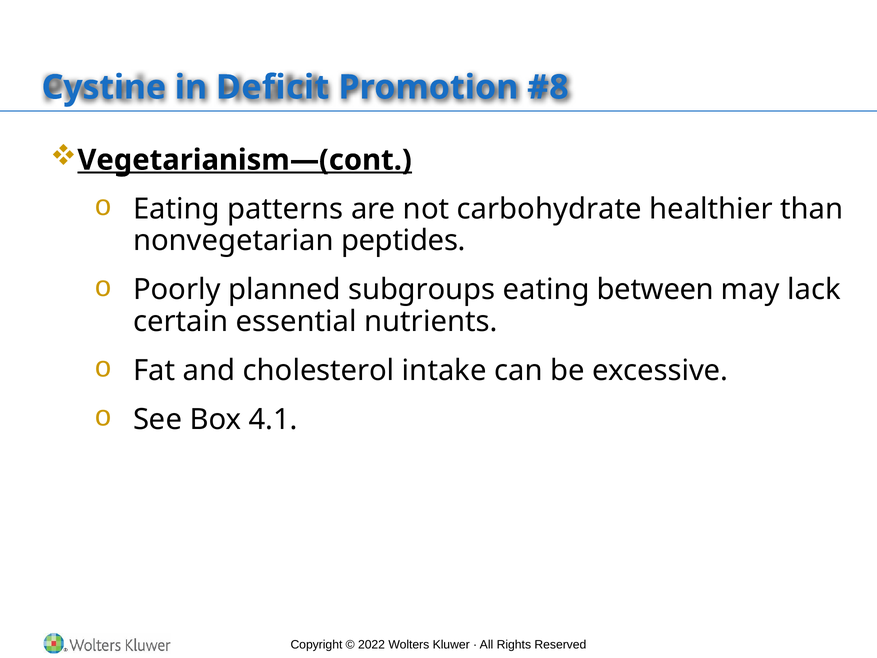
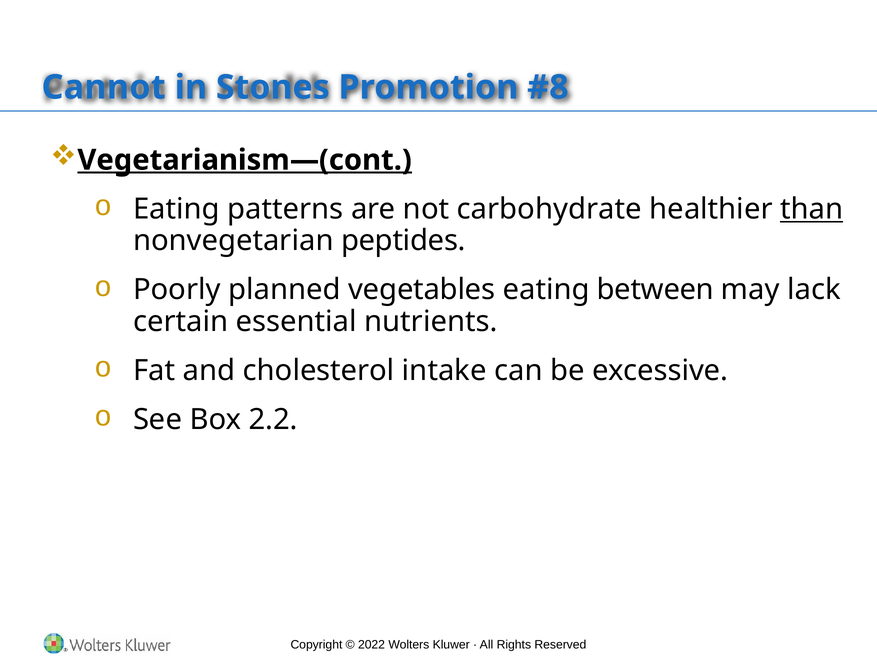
Cystine: Cystine -> Cannot
Deficit: Deficit -> Stones
than underline: none -> present
subgroups: subgroups -> vegetables
4.1: 4.1 -> 2.2
